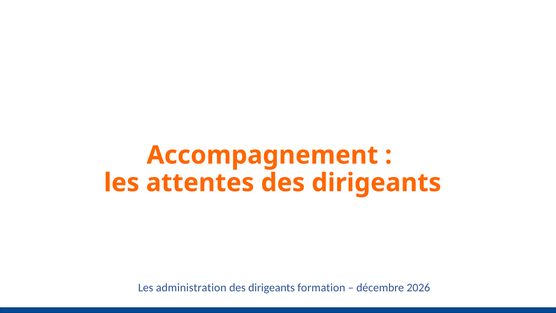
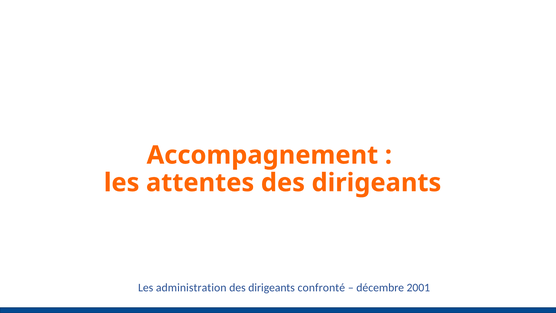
formation: formation -> confronté
2026: 2026 -> 2001
